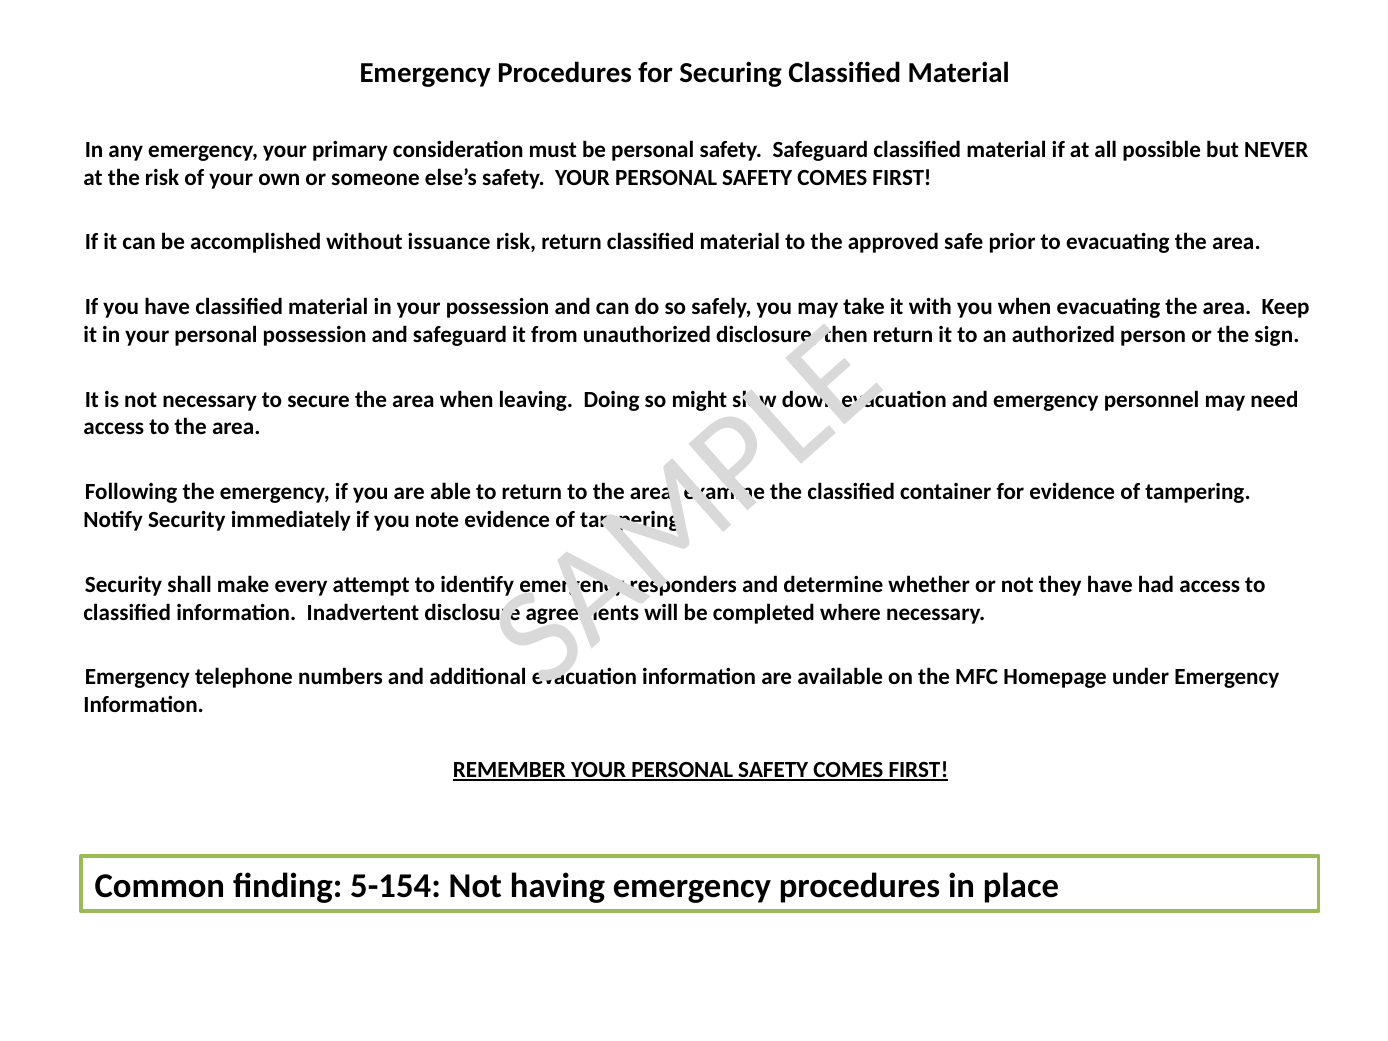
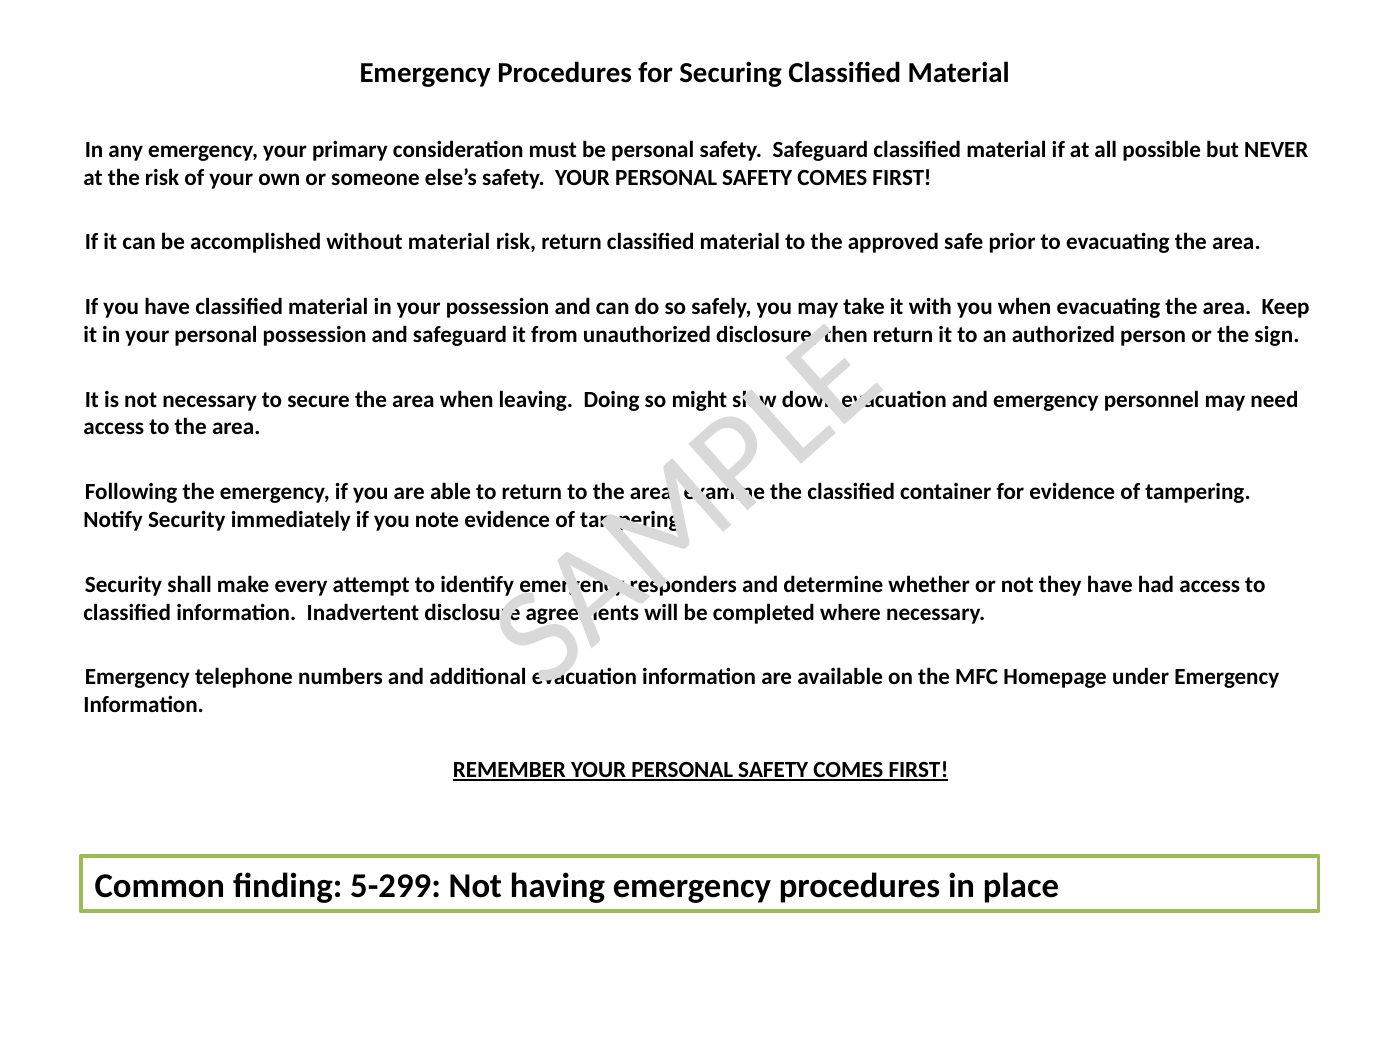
without issuance: issuance -> material
5-154: 5-154 -> 5-299
